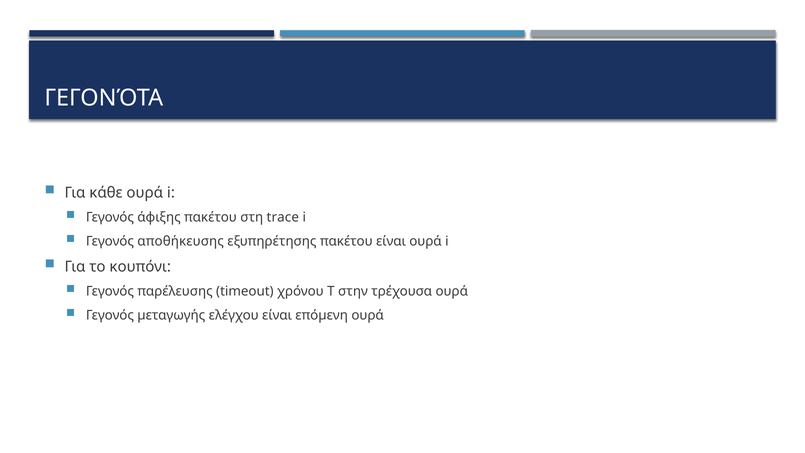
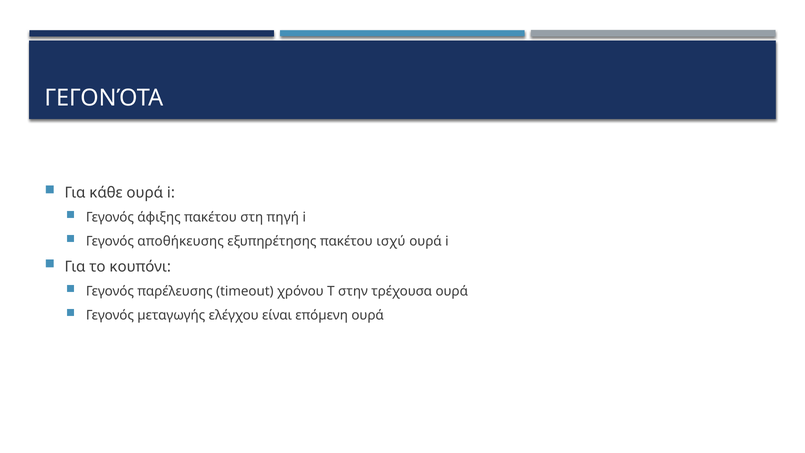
trace: trace -> πηγή
πακέτου είναι: είναι -> ισχύ
